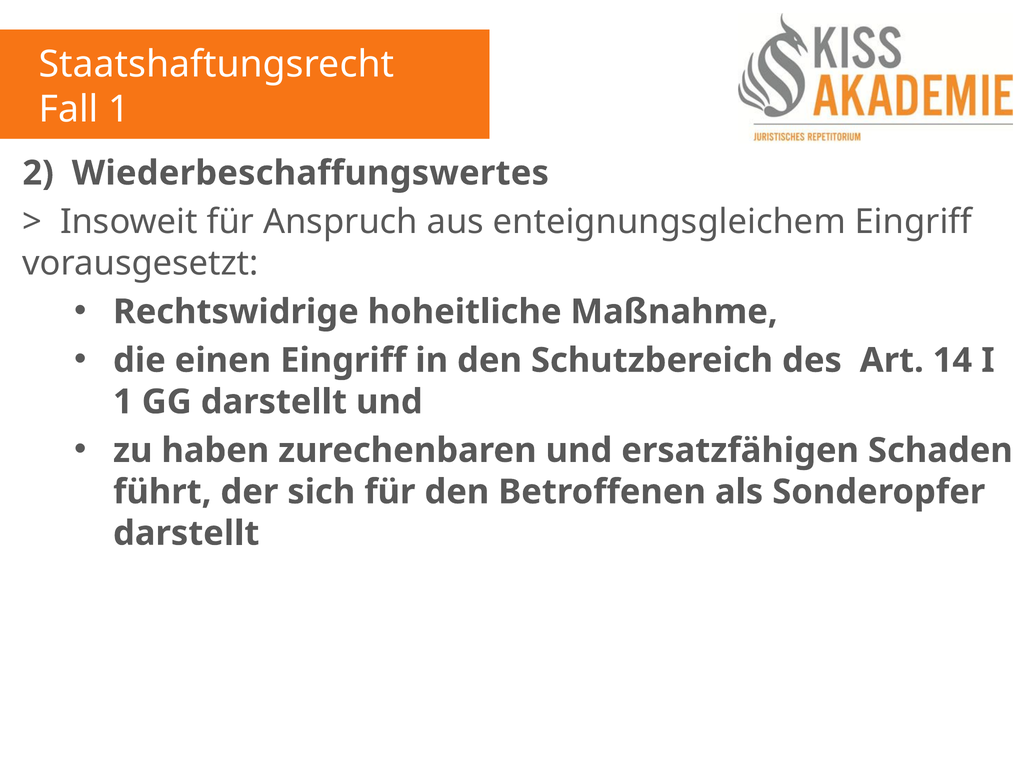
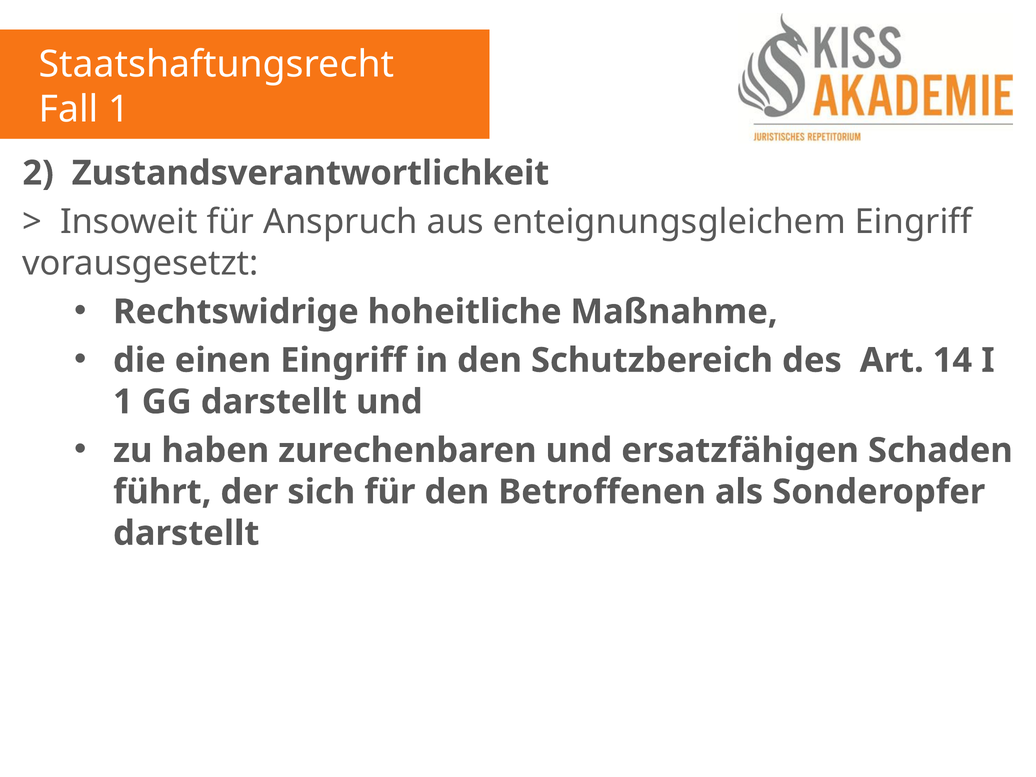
Wiederbeschaffungswertes: Wiederbeschaffungswertes -> Zustandsverantwortlichkeit
